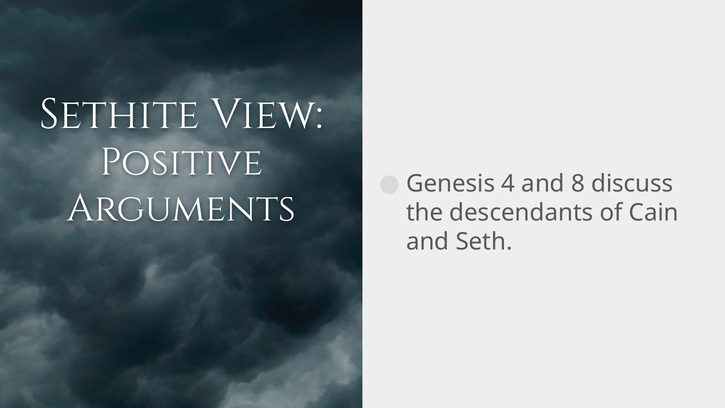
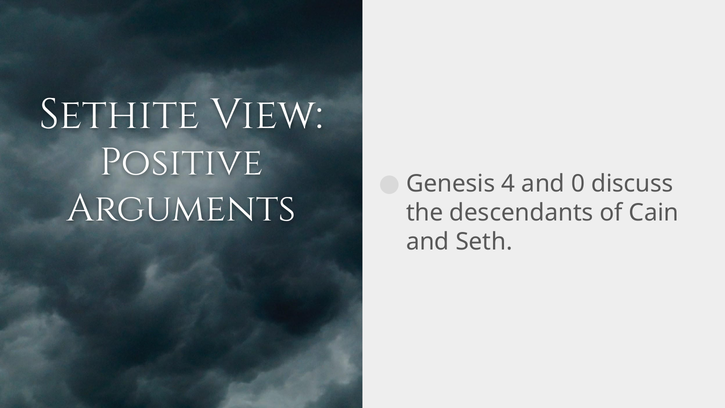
8: 8 -> 0
